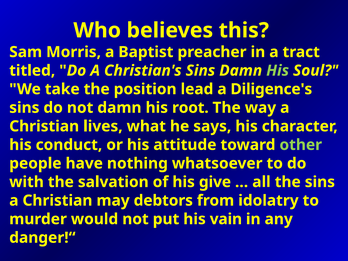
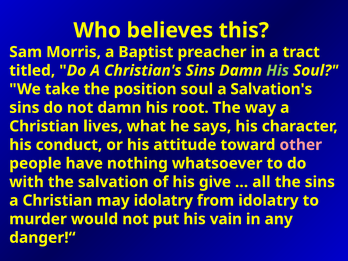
position lead: lead -> soul
Diligence's: Diligence's -> Salvation's
other colour: light green -> pink
may debtors: debtors -> idolatry
